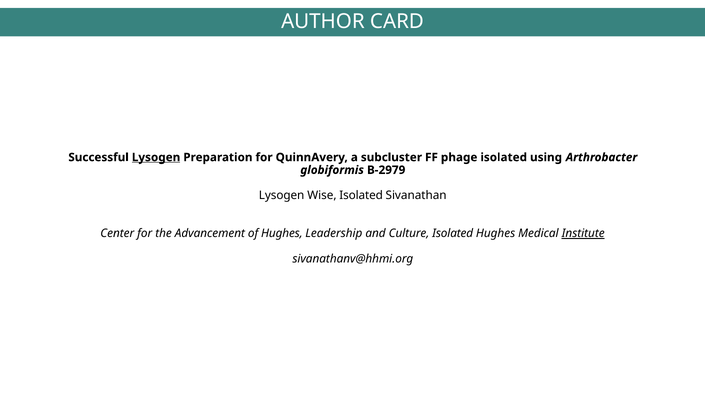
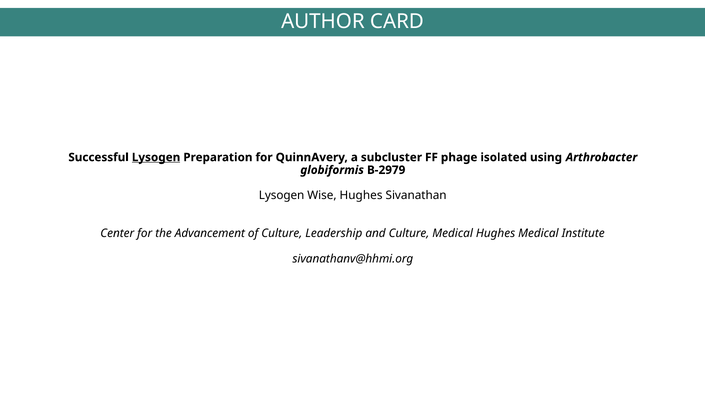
Wise Isolated: Isolated -> Hughes
of Hughes: Hughes -> Culture
Culture Isolated: Isolated -> Medical
Institute underline: present -> none
